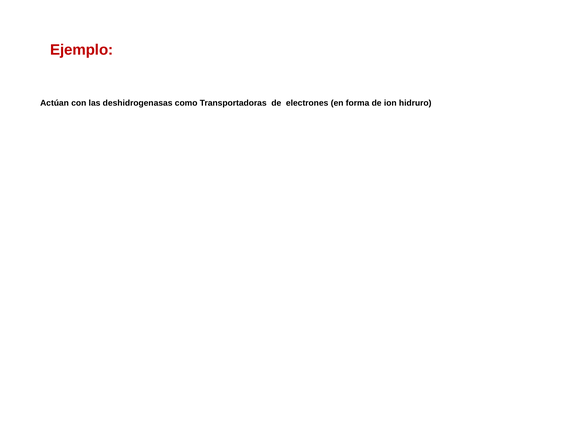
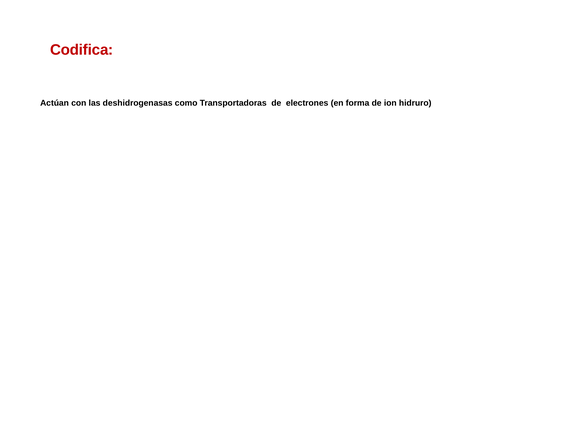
Ejemplo: Ejemplo -> Codifica
